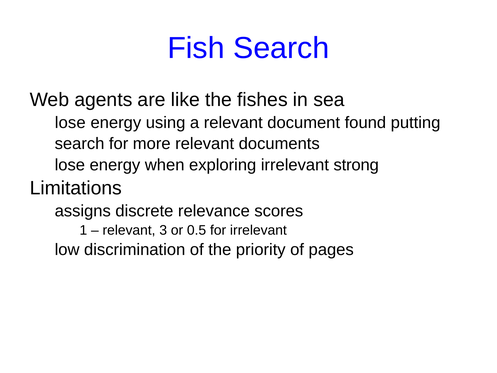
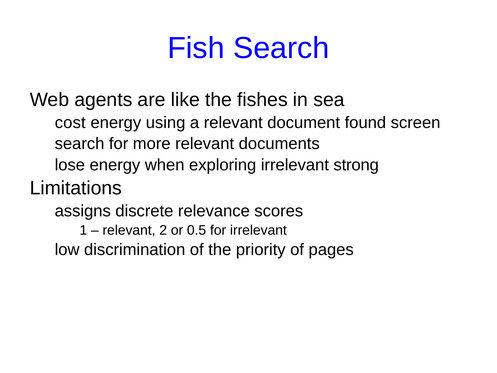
lose at (70, 122): lose -> cost
putting: putting -> screen
3: 3 -> 2
